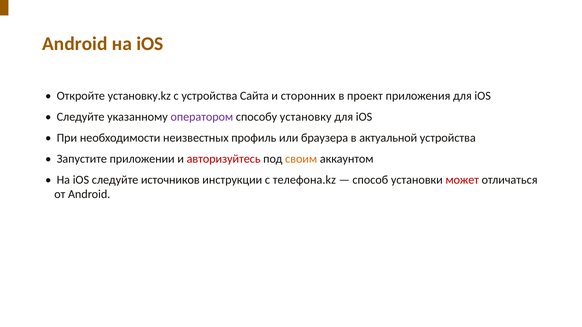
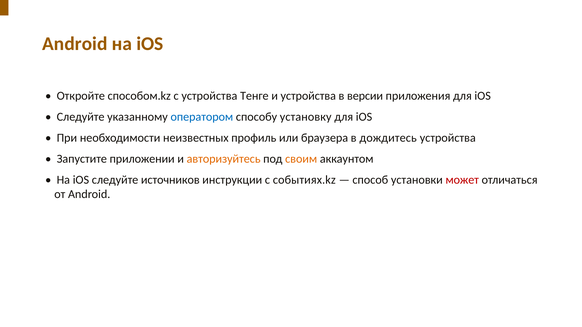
установку.kz: установку.kz -> способом.kz
Сайта: Сайта -> Тенге
и сторонних: сторонних -> устройства
проект: проект -> версии
оператором colour: purple -> blue
актуальной: актуальной -> дождитесь
авторизуйтесь colour: red -> orange
телефона.kz: телефона.kz -> событиях.kz
